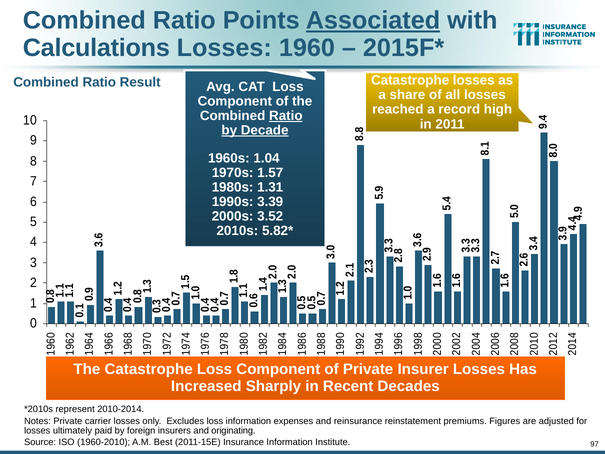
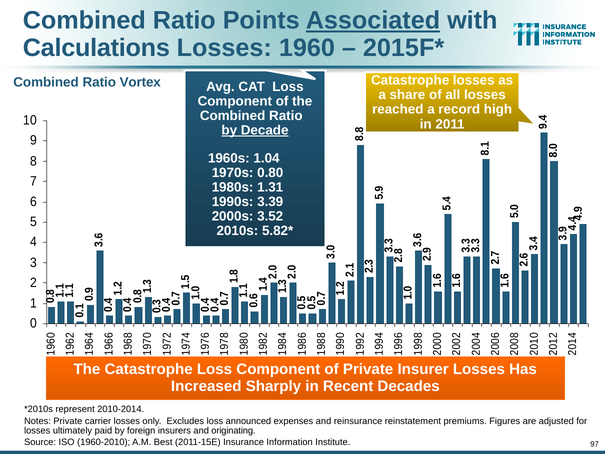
Result: Result -> Vortex
Ratio at (286, 116) underline: present -> none
1.57: 1.57 -> 0.80
loss information: information -> announced
